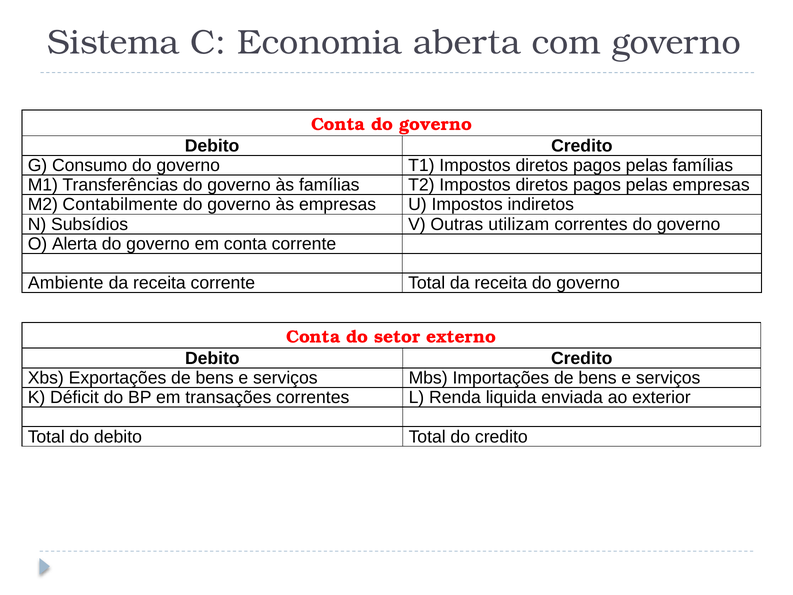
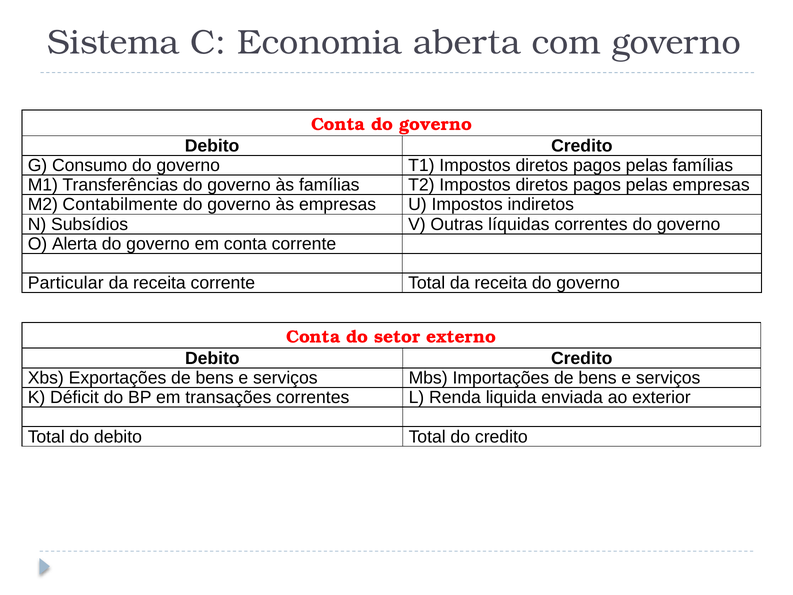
utilizam: utilizam -> líquidas
Ambiente: Ambiente -> Particular
